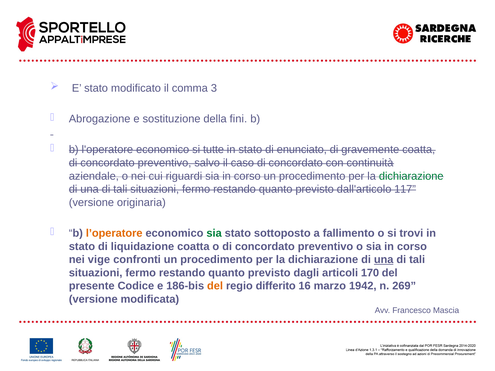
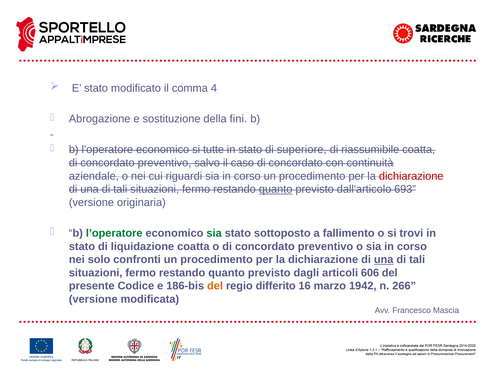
3: 3 -> 4
enunciato: enunciato -> superiore
gravemente: gravemente -> riassumibile
dichiarazione at (411, 176) colour: green -> red
quanto at (276, 189) underline: none -> present
117: 117 -> 693
l’operatore colour: orange -> green
vige: vige -> solo
170: 170 -> 606
269: 269 -> 266
